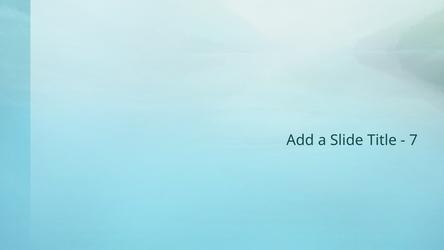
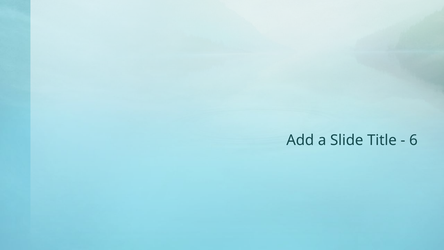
7: 7 -> 6
